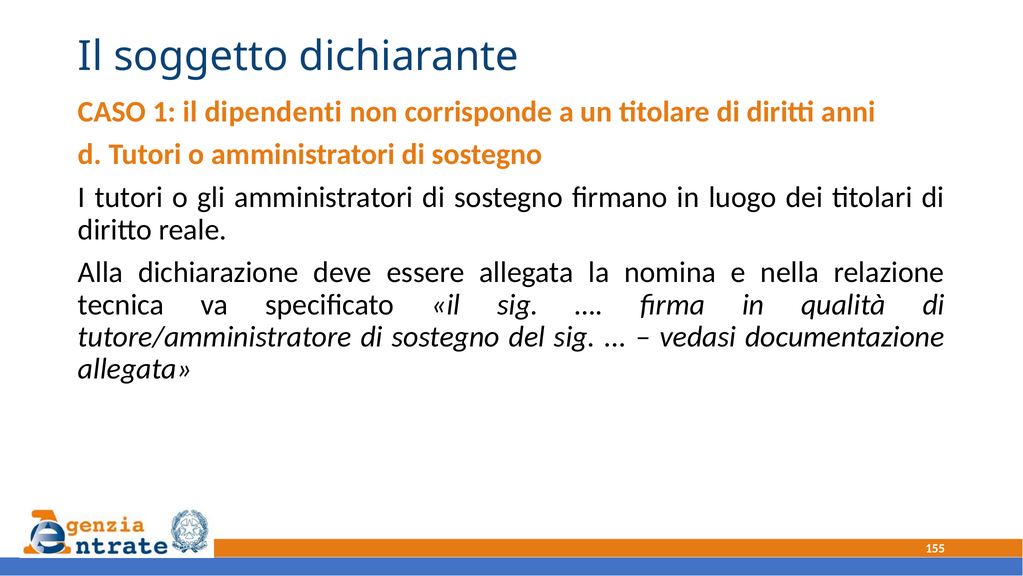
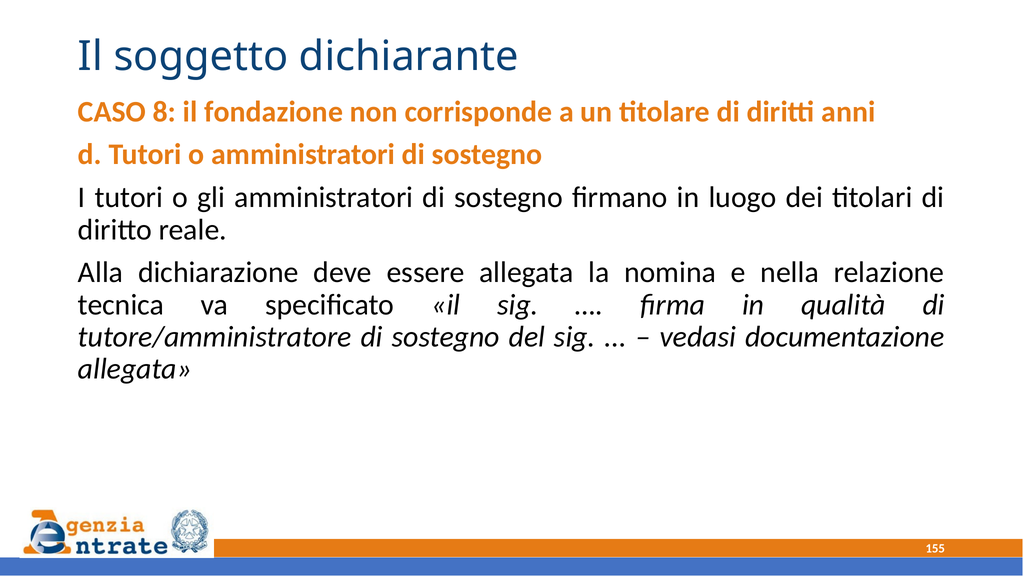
1: 1 -> 8
dipendenti: dipendenti -> fondazione
